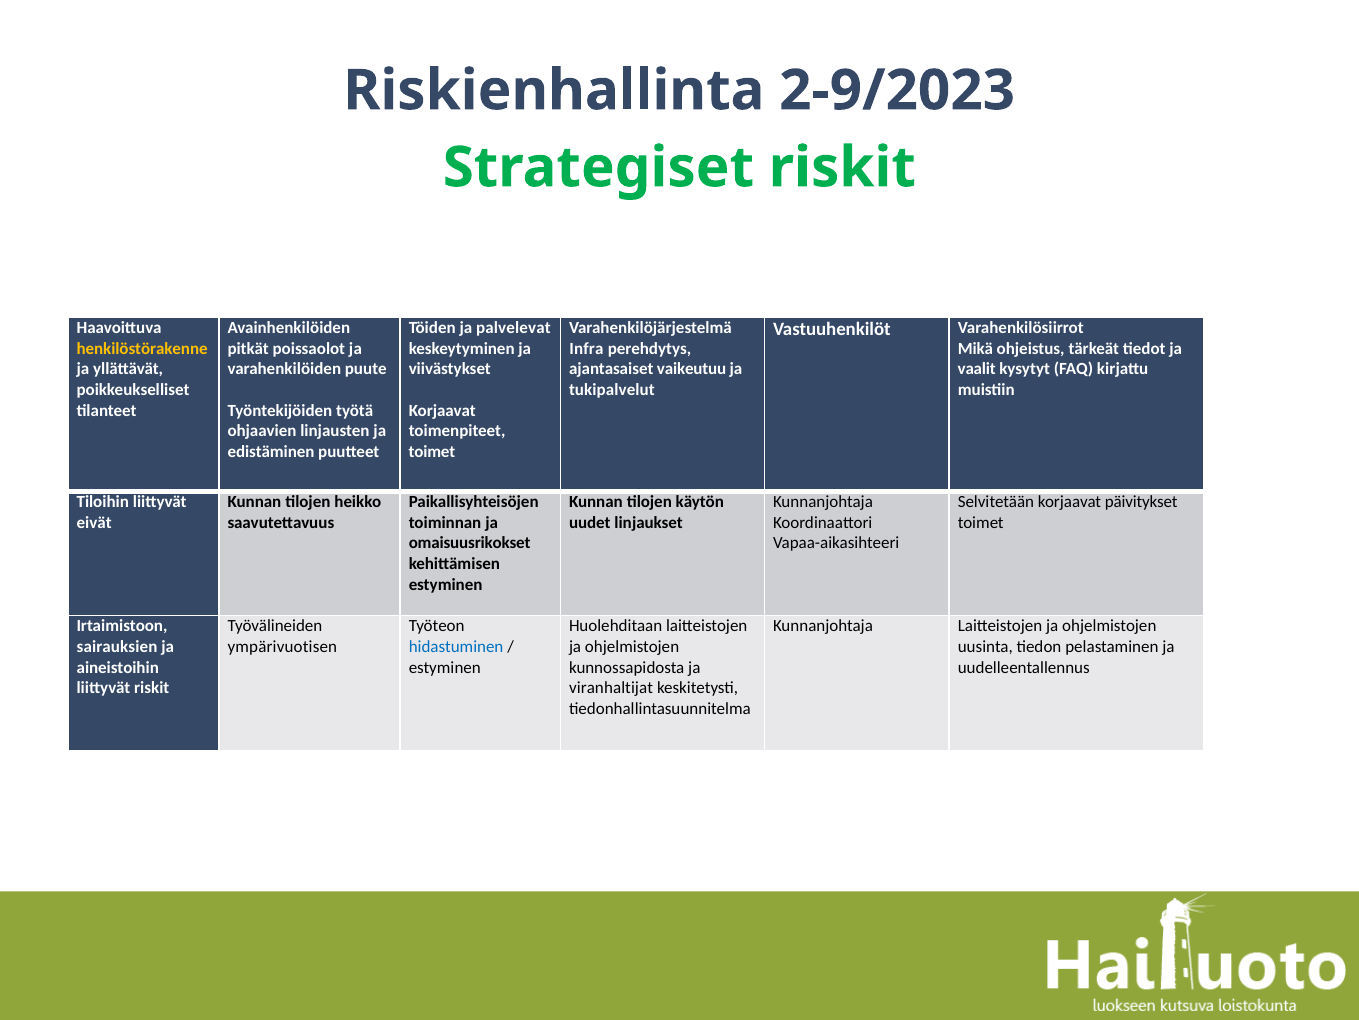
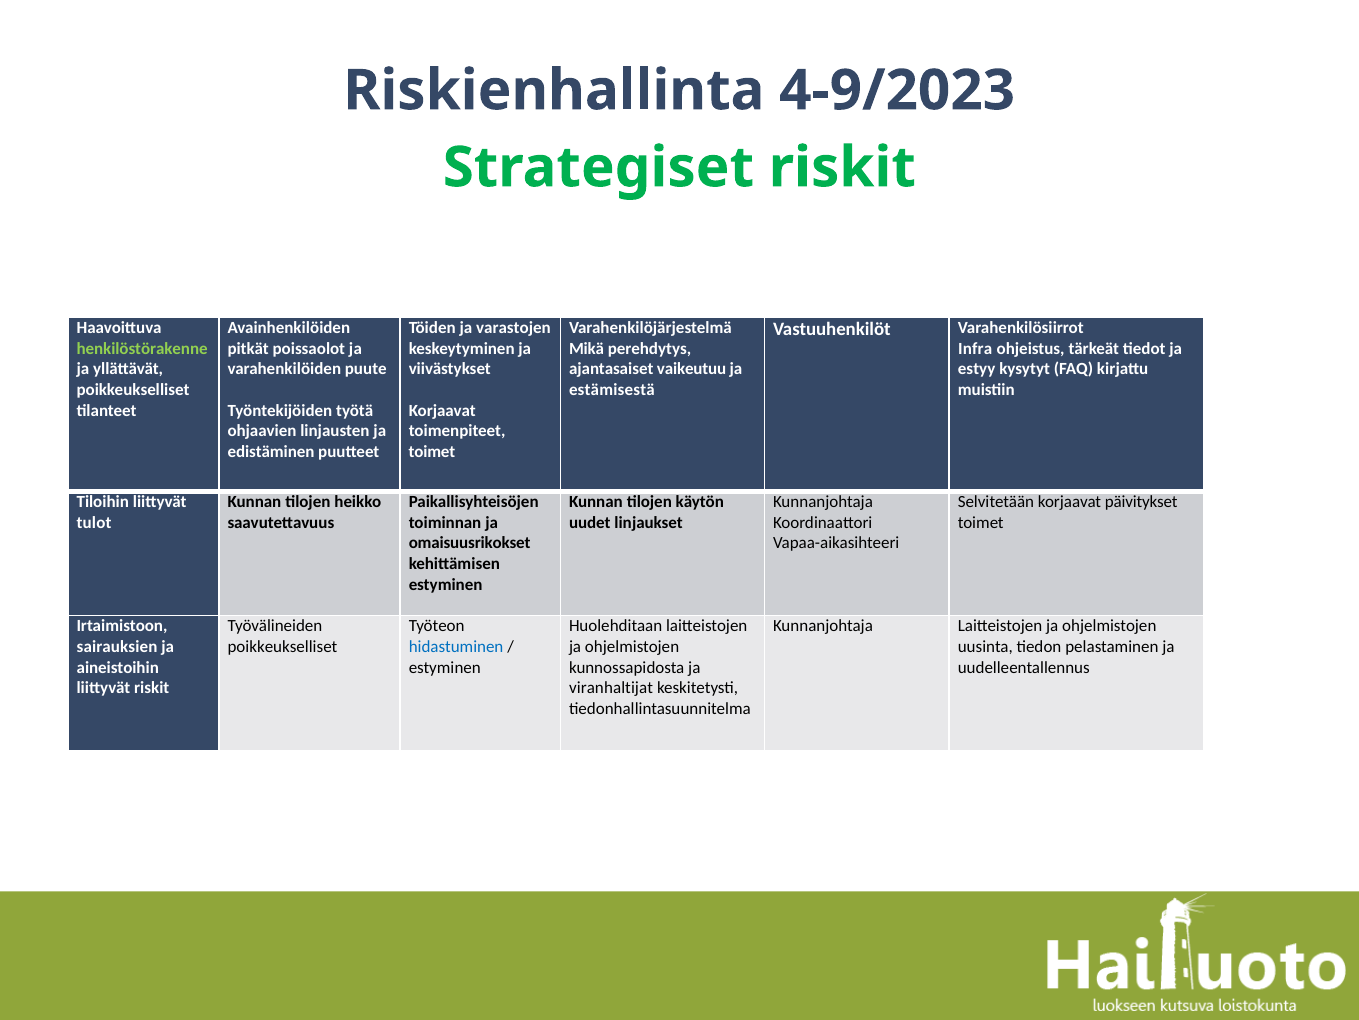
2-9/2023: 2-9/2023 -> 4-9/2023
palvelevat: palvelevat -> varastojen
henkilöstörakenne colour: yellow -> light green
Infra: Infra -> Mikä
Mikä: Mikä -> Infra
vaalit: vaalit -> estyy
tukipalvelut: tukipalvelut -> estämisestä
eivät: eivät -> tulot
ympärivuotisen at (282, 646): ympärivuotisen -> poikkeukselliset
